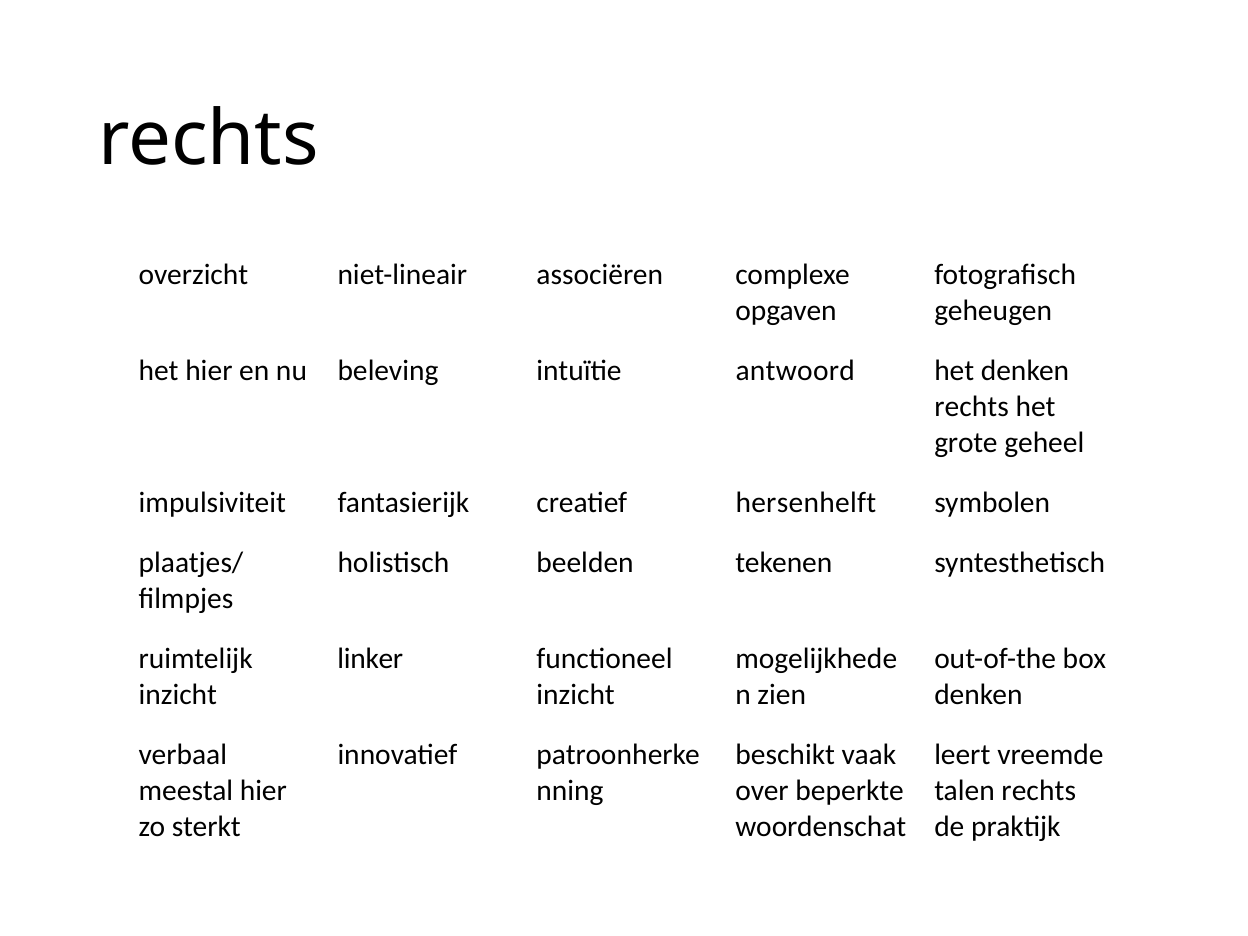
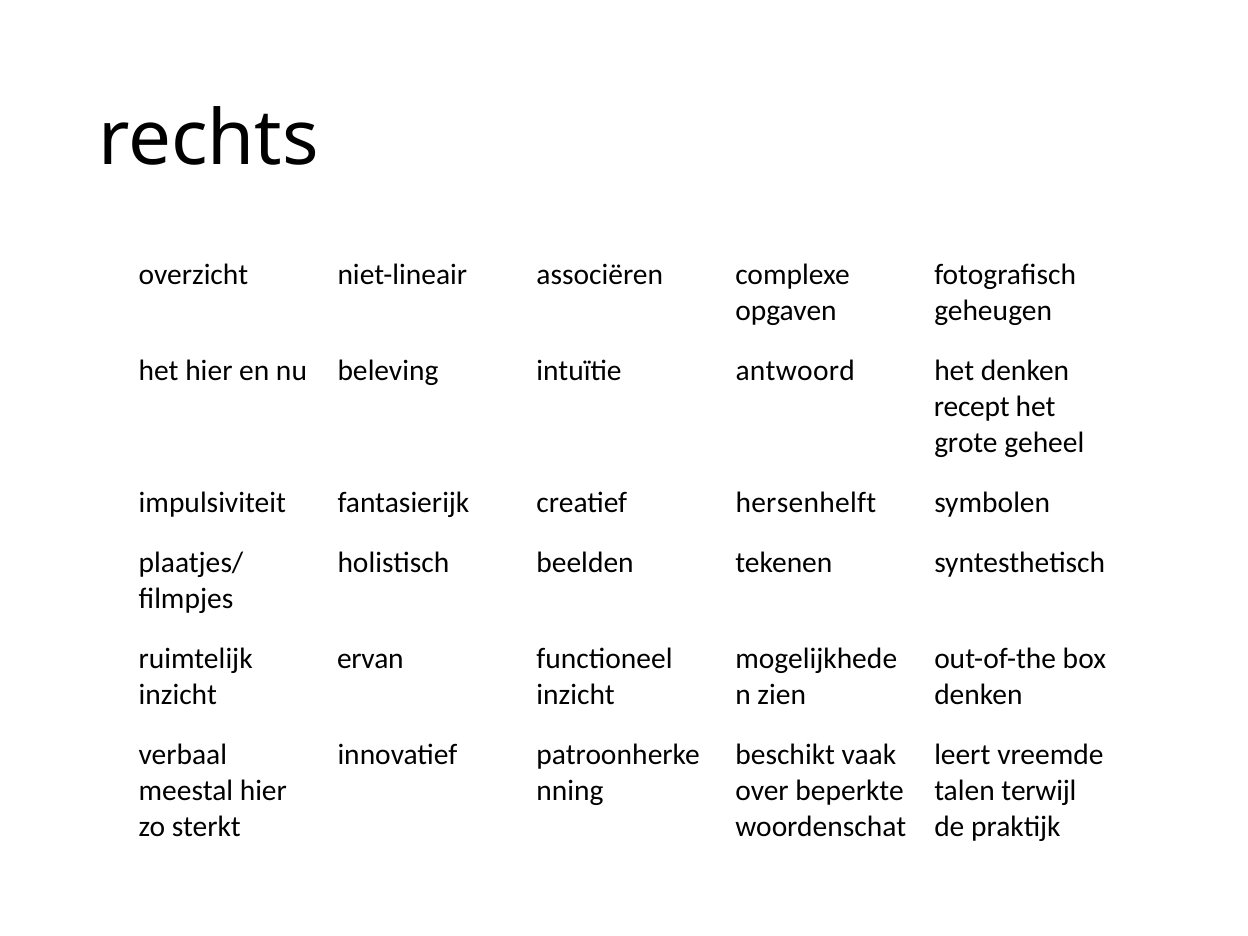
rechts at (972, 407): rechts -> recept
linker: linker -> ervan
talen rechts: rechts -> terwijl
